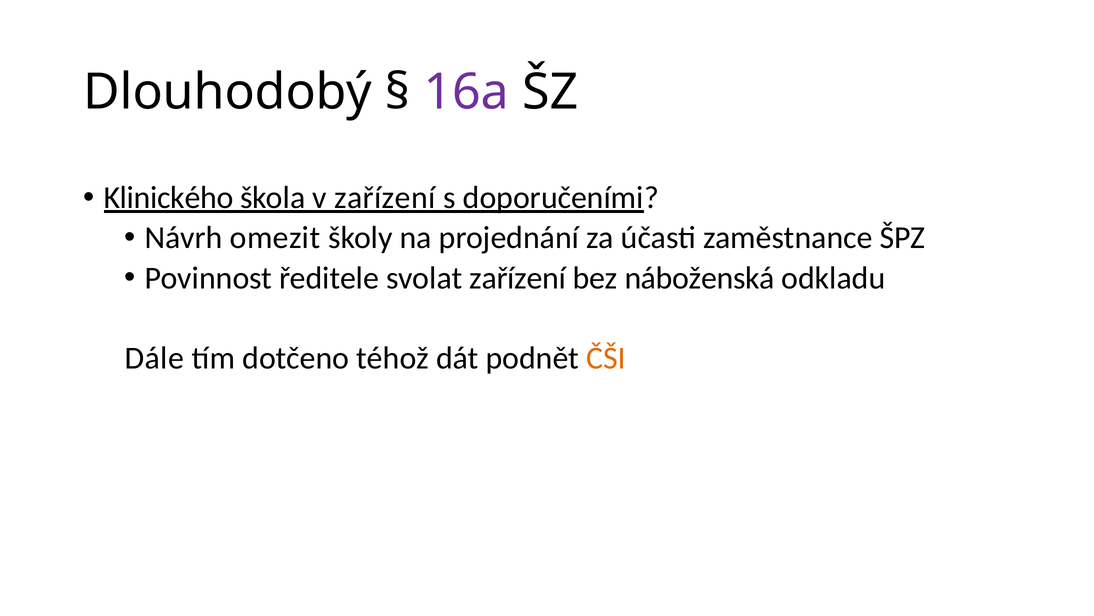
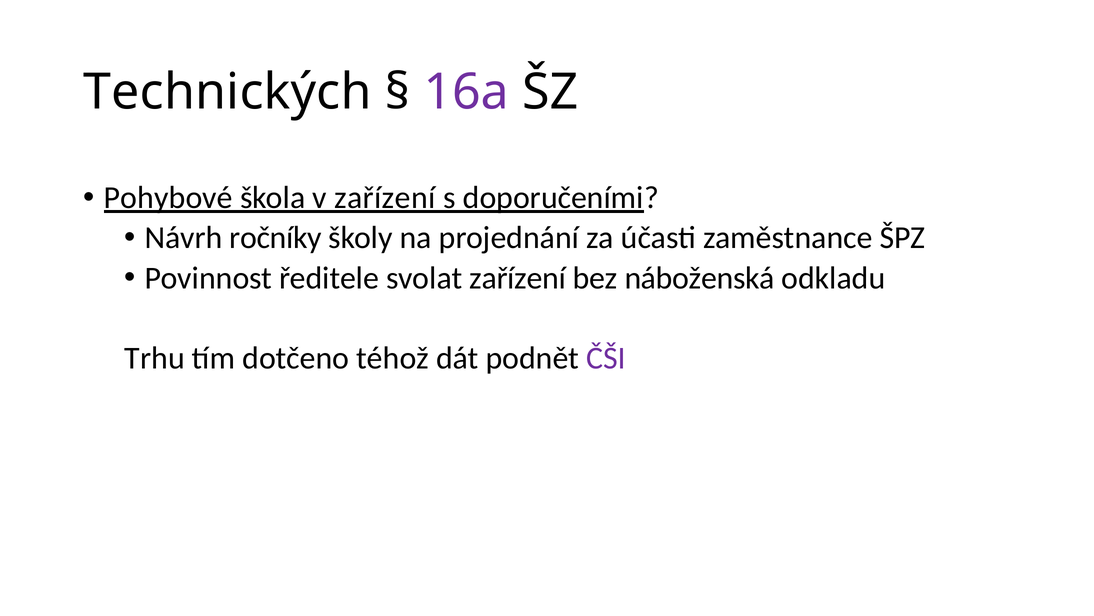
Dlouhodobý: Dlouhodobý -> Technických
Klinického: Klinického -> Pohybové
omezit: omezit -> ročníky
Dále: Dále -> Trhu
ČŠI colour: orange -> purple
